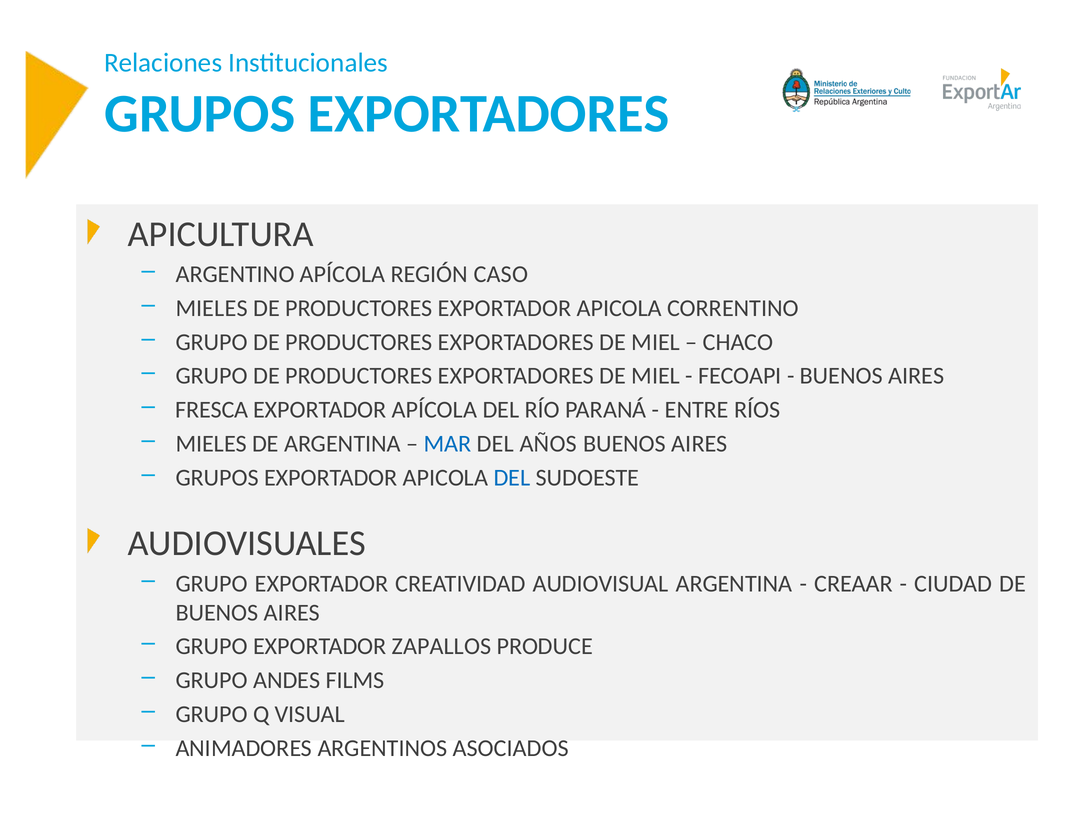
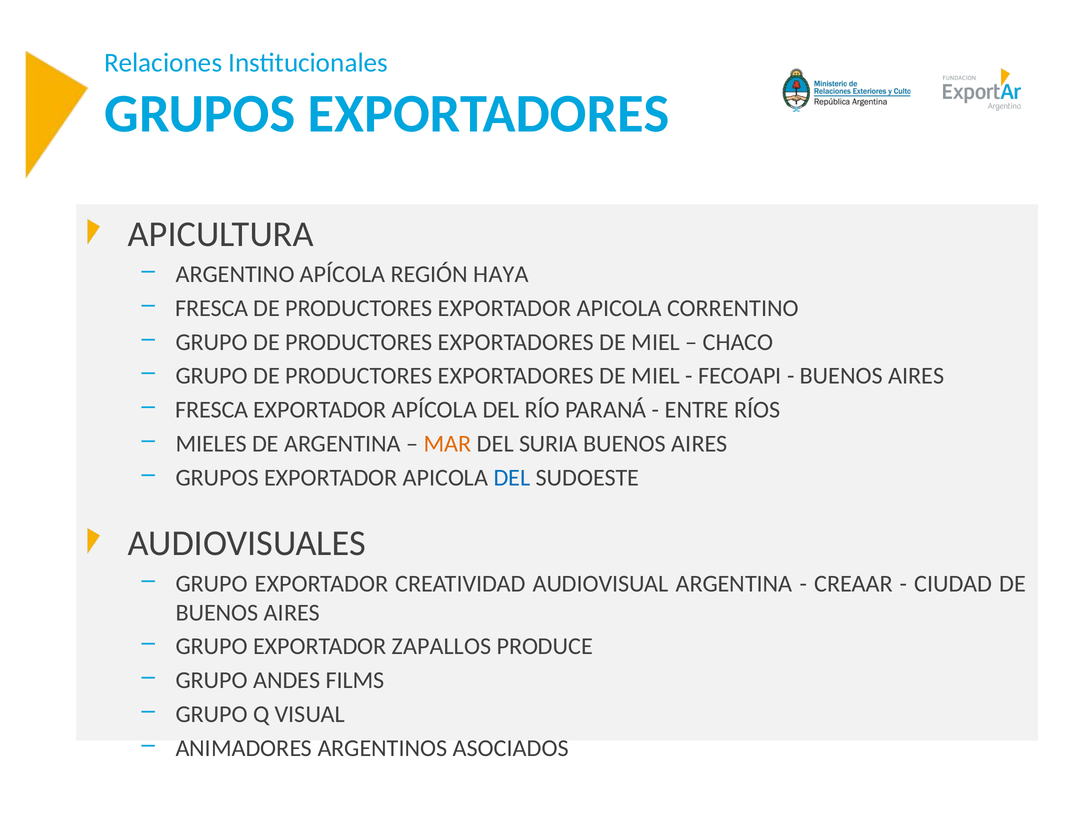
CASO: CASO -> HAYA
MIELES at (212, 308): MIELES -> FRESCA
MAR colour: blue -> orange
AÑOS: AÑOS -> SURIA
